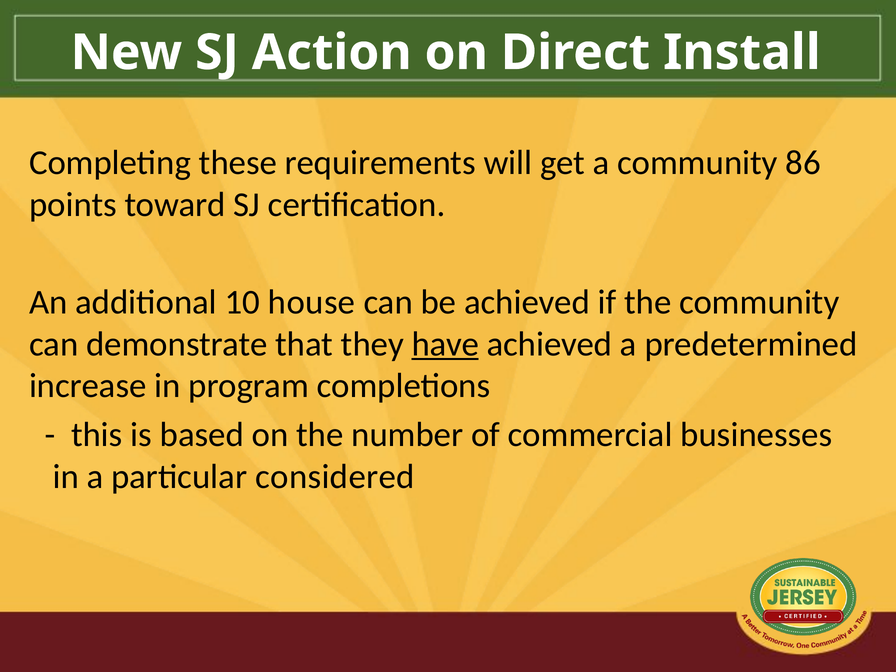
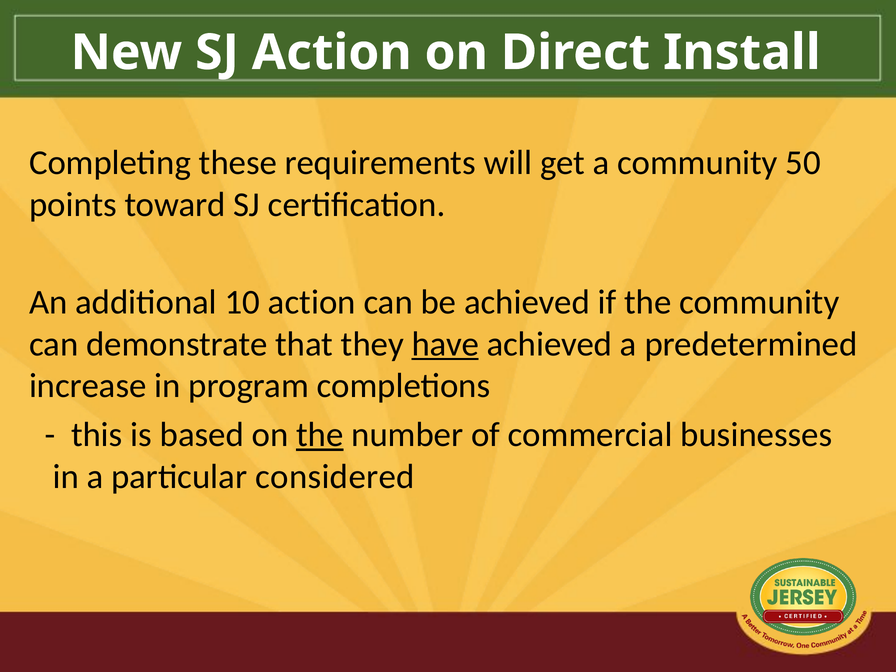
86: 86 -> 50
10 house: house -> action
the at (320, 435) underline: none -> present
